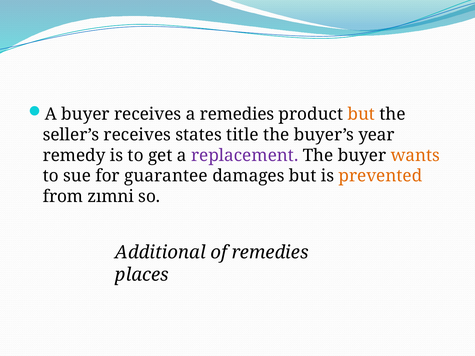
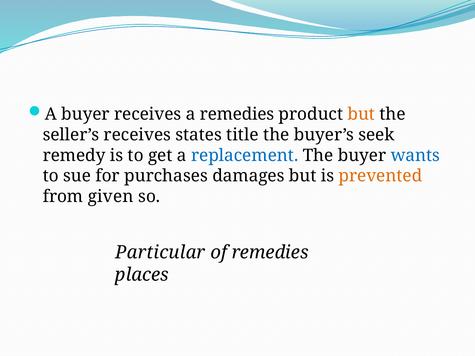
year: year -> seek
replacement colour: purple -> blue
wants colour: orange -> blue
guarantee: guarantee -> purchases
zımni: zımni -> given
Additional: Additional -> Particular
